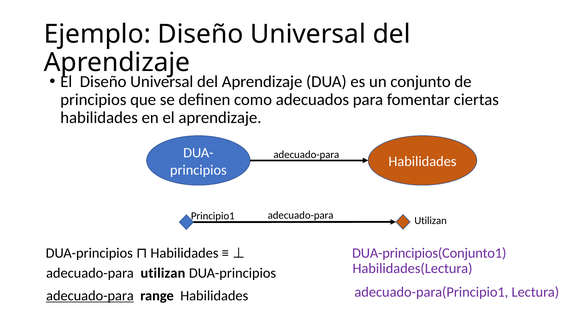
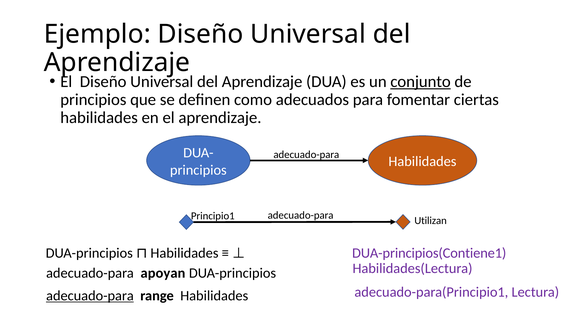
conjunto underline: none -> present
DUA-principios(Conjunto1: DUA-principios(Conjunto1 -> DUA-principios(Contiene1
adecuado-para utilizan: utilizan -> apoyan
